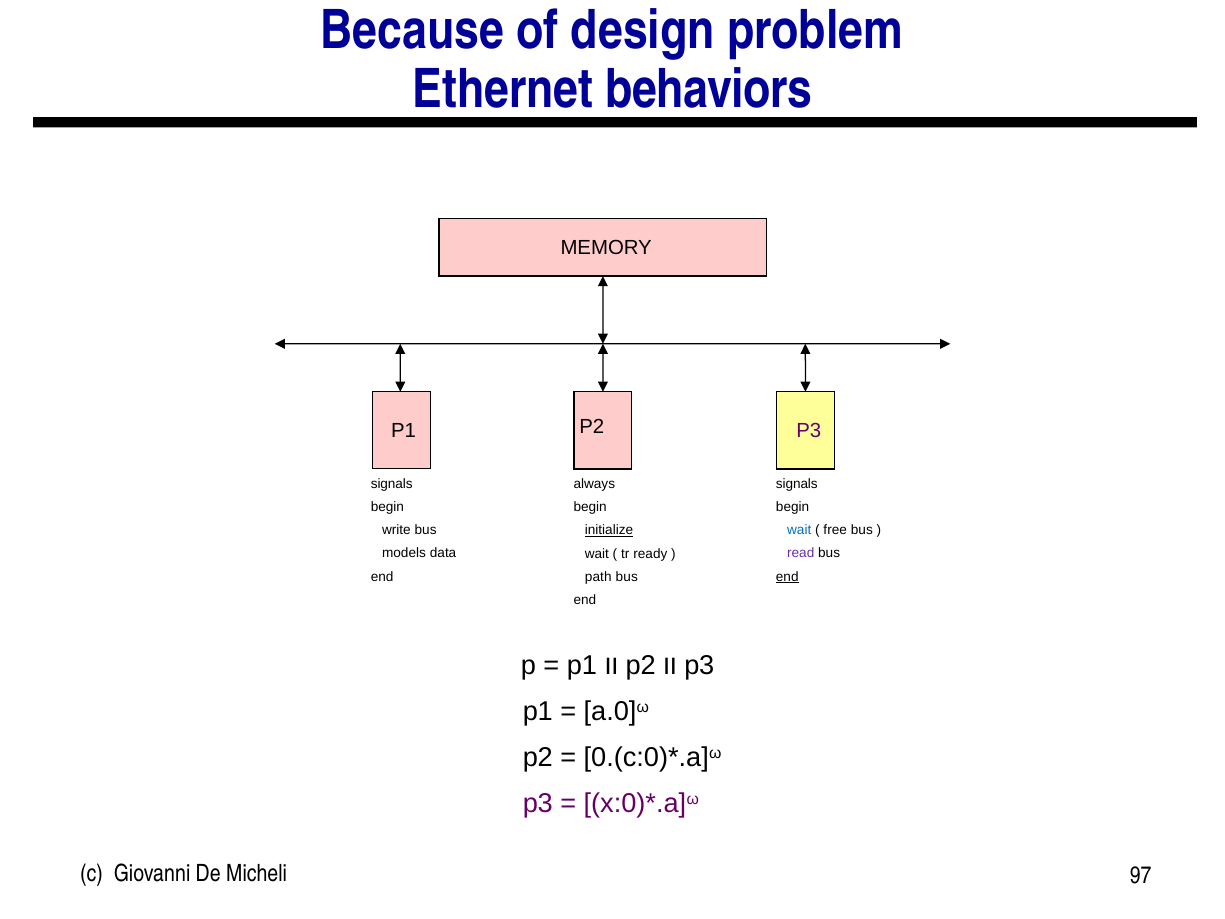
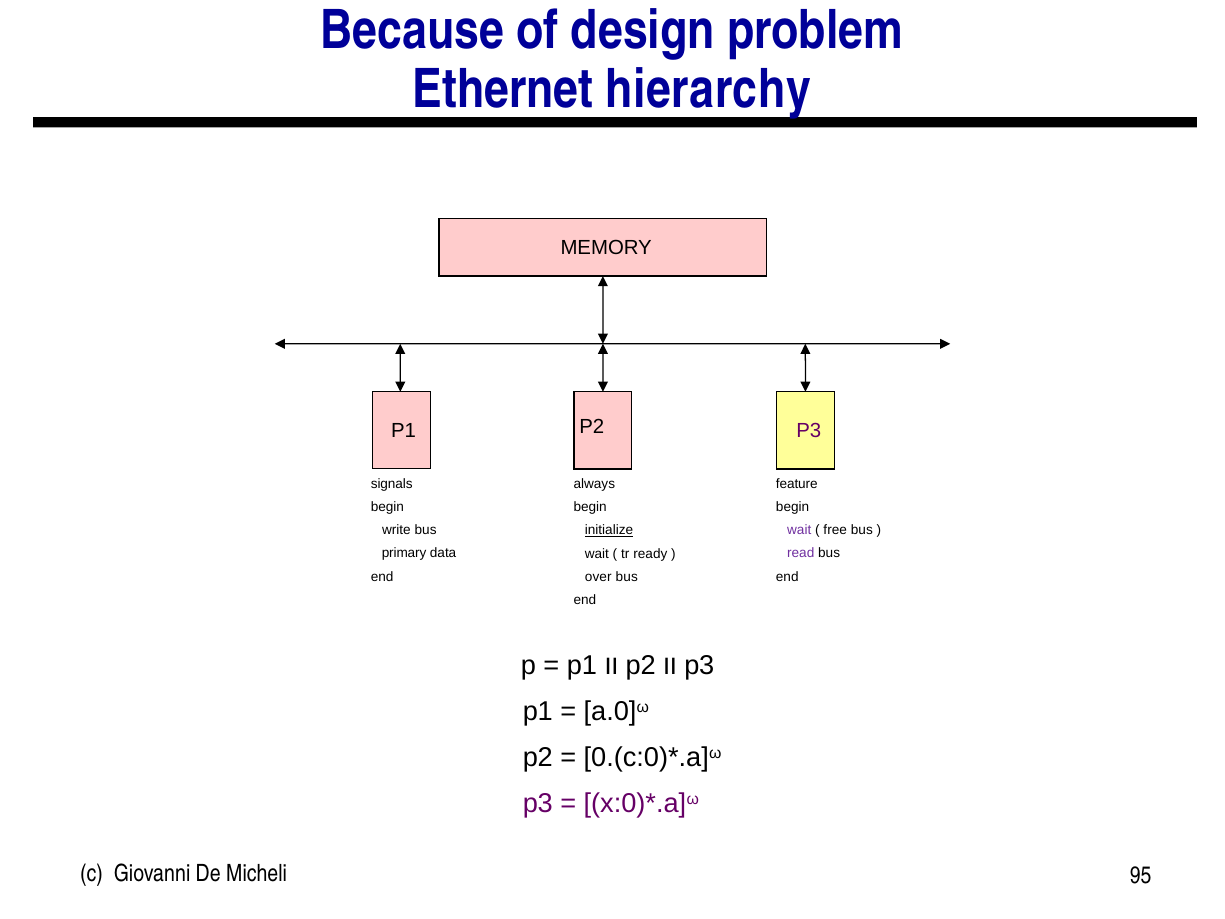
behaviors: behaviors -> hierarchy
signals at (797, 484): signals -> feature
wait at (799, 530) colour: blue -> purple
models: models -> primary
end at (787, 576) underline: present -> none
path: path -> over
97: 97 -> 95
